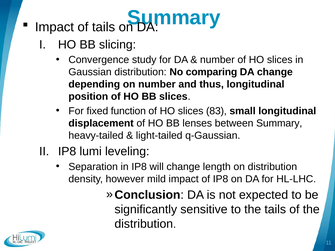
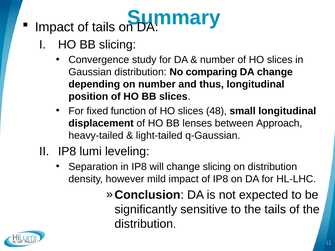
83: 83 -> 48
between Summary: Summary -> Approach
change length: length -> slicing
